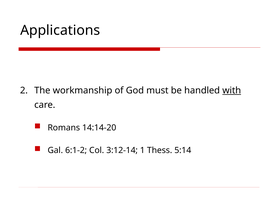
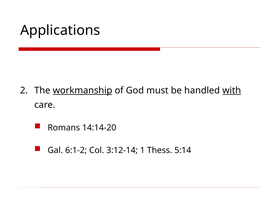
workmanship underline: none -> present
